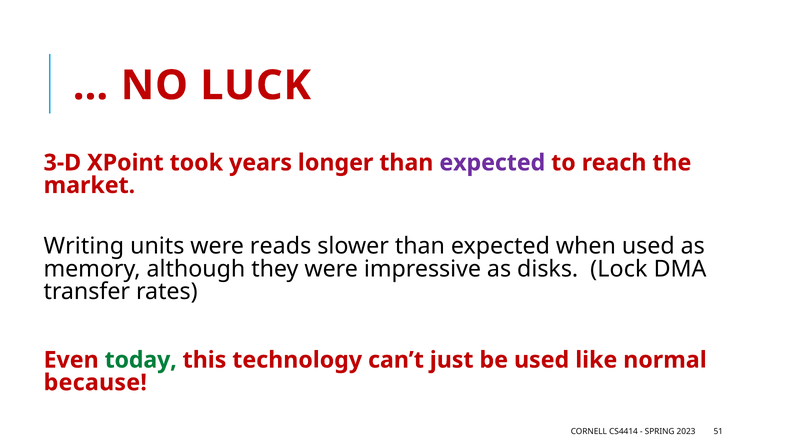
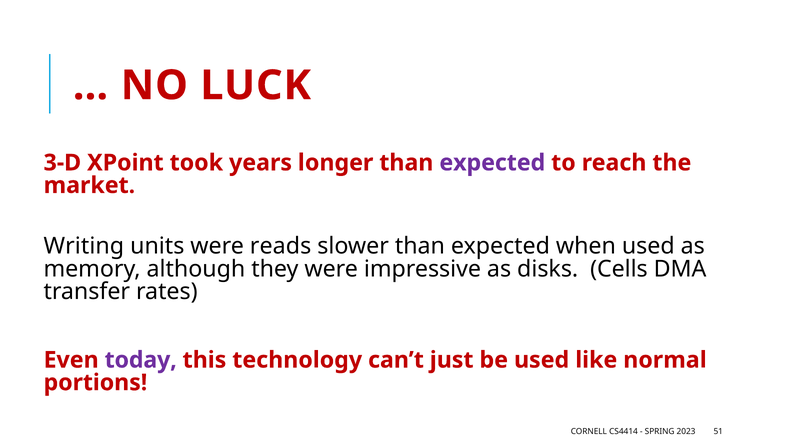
Lock: Lock -> Cells
today colour: green -> purple
because: because -> portions
